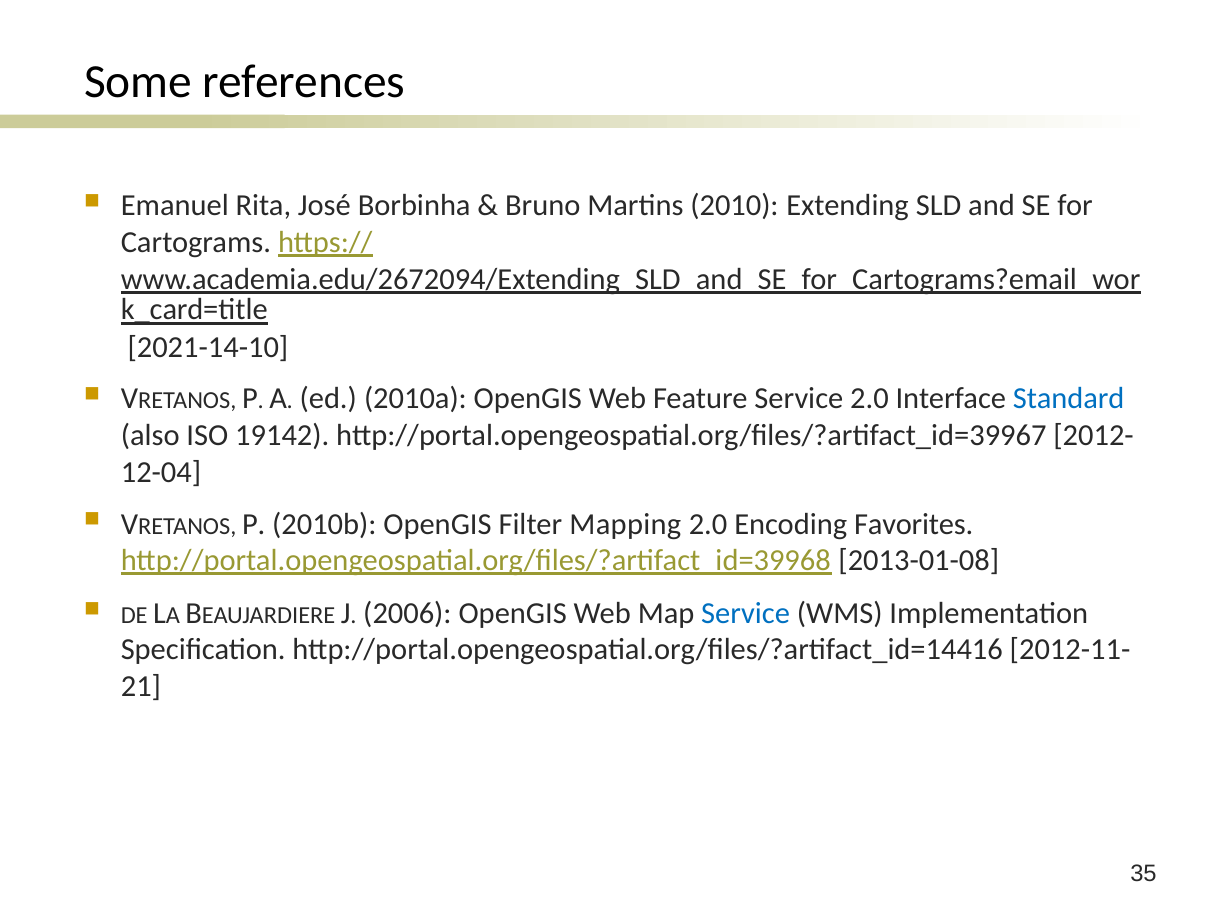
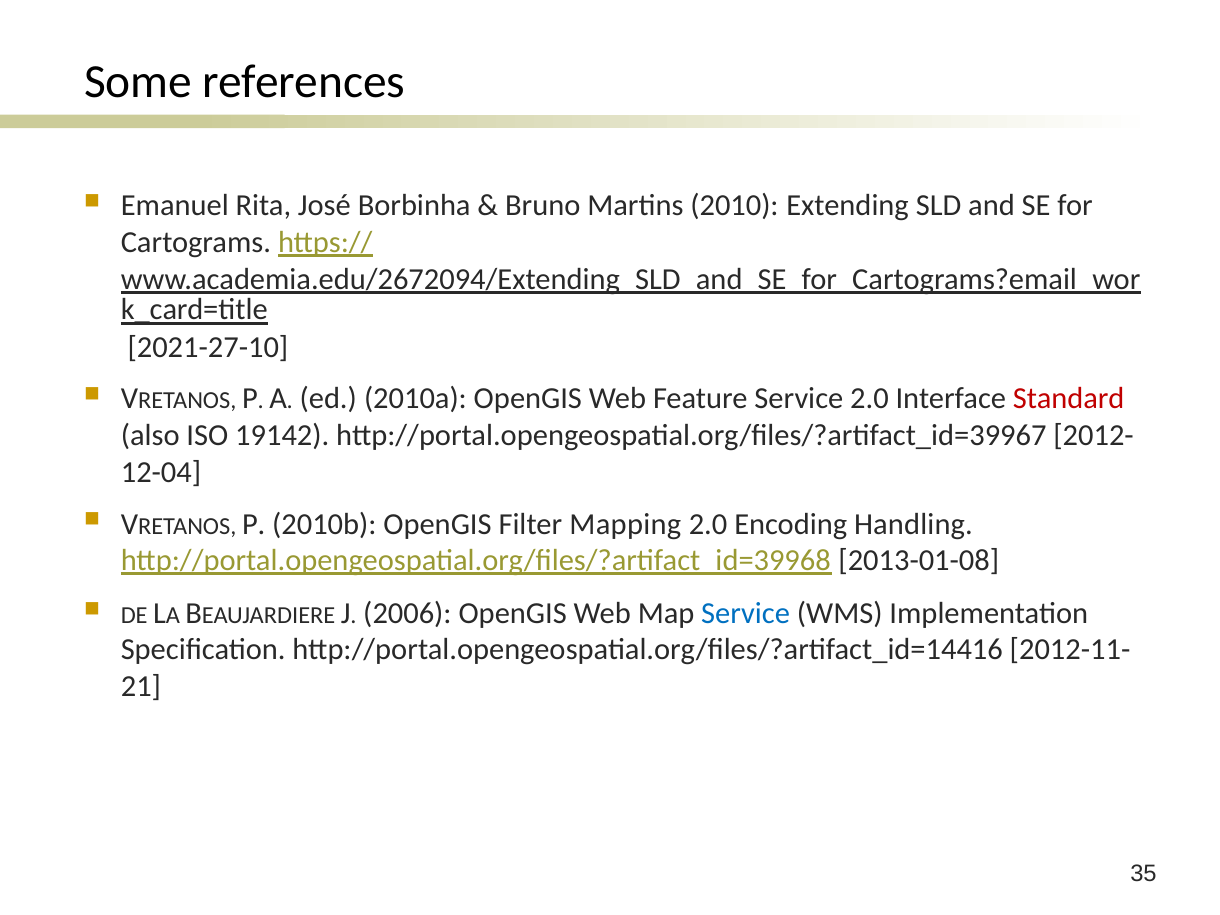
2021-14-10: 2021-14-10 -> 2021-27-10
Standard colour: blue -> red
Favorites: Favorites -> Handling
